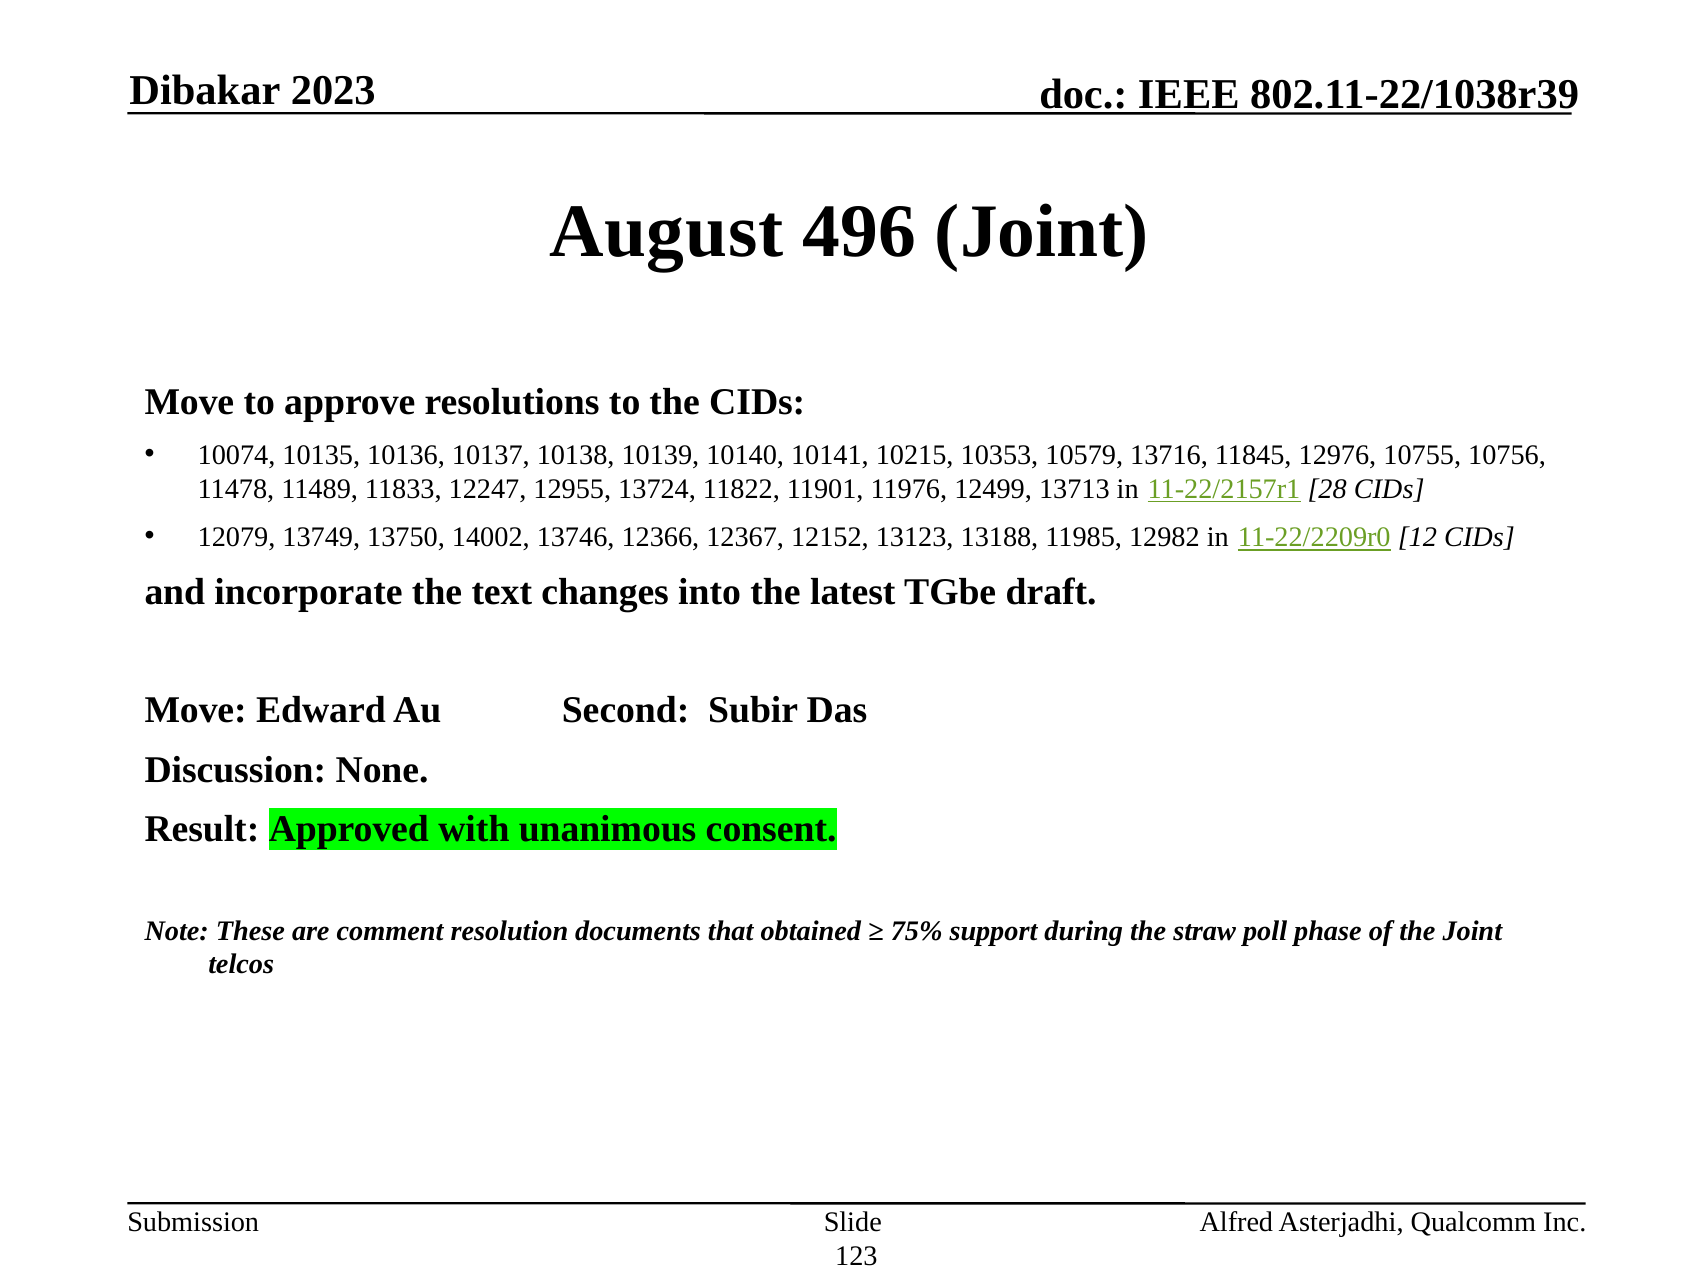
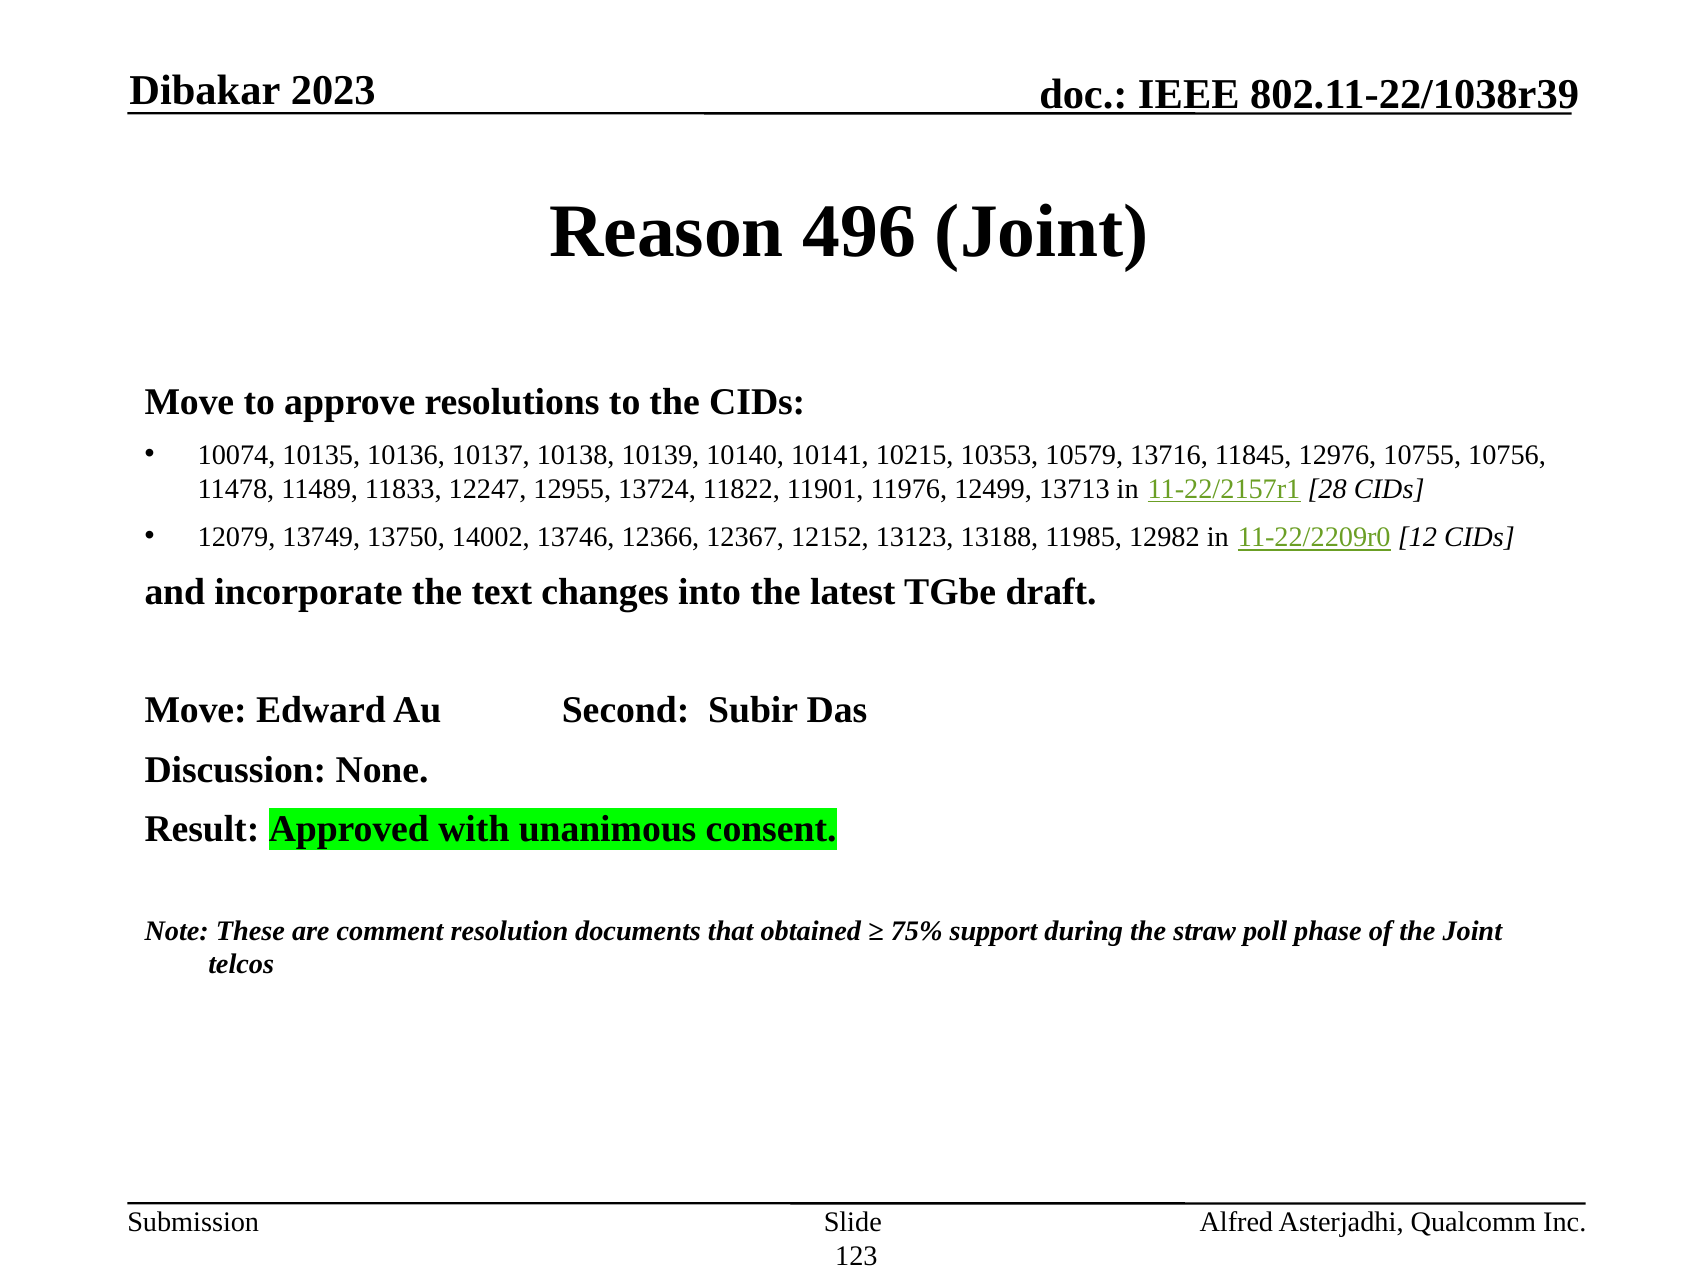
August: August -> Reason
